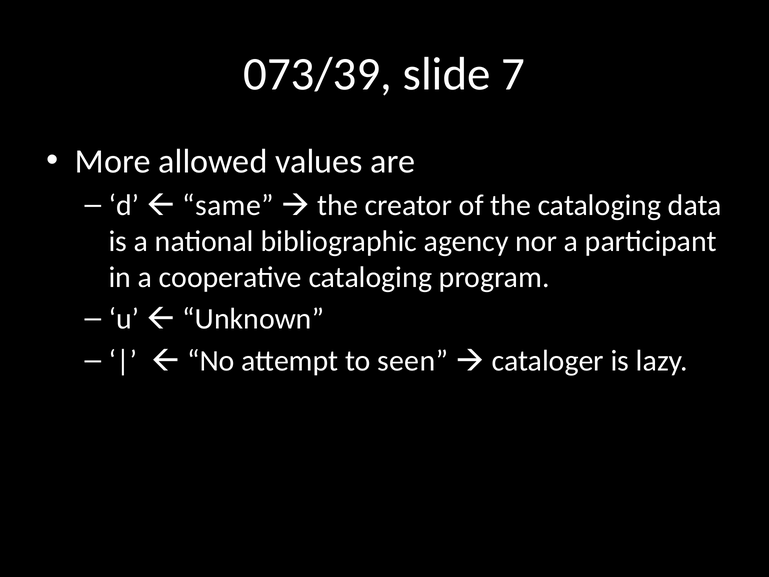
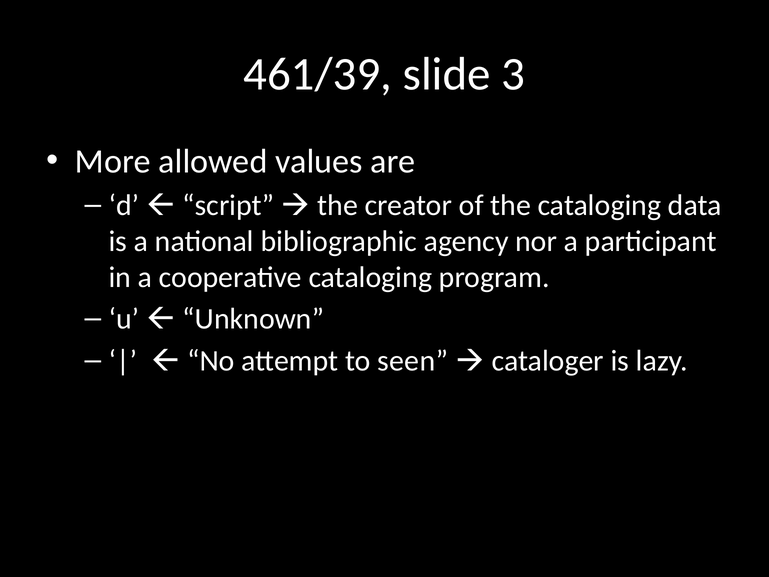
073/39: 073/39 -> 461/39
7: 7 -> 3
same: same -> script
